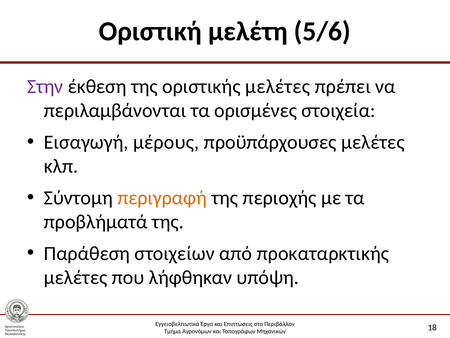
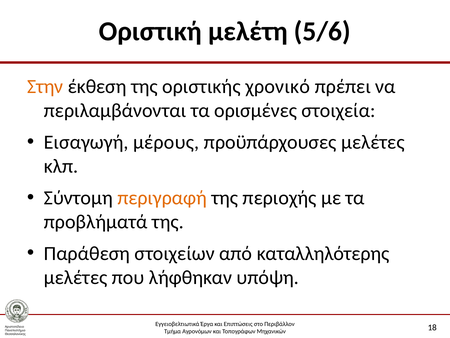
Στην colour: purple -> orange
οριστικής μελέτες: μελέτες -> χρονικό
προκαταρκτικής: προκαταρκτικής -> καταλληλότερης
